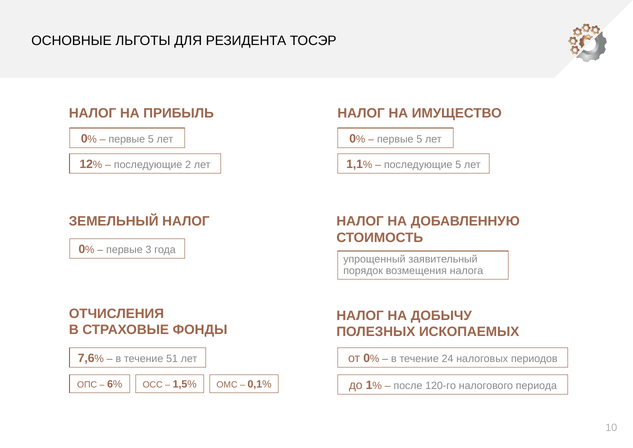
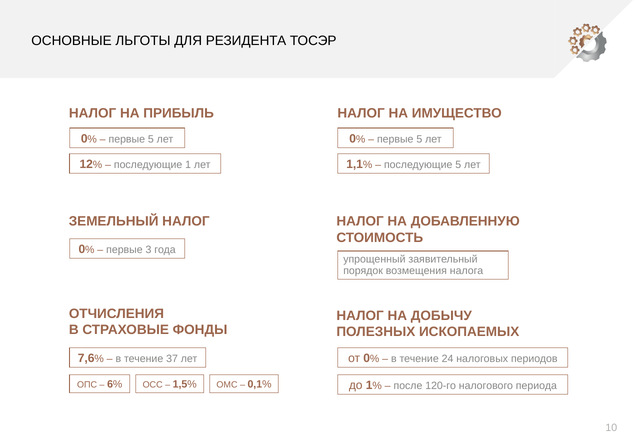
2: 2 -> 1
51: 51 -> 37
